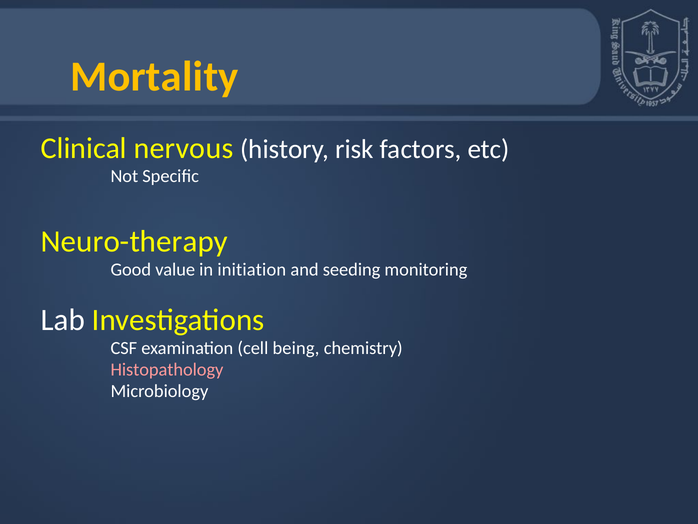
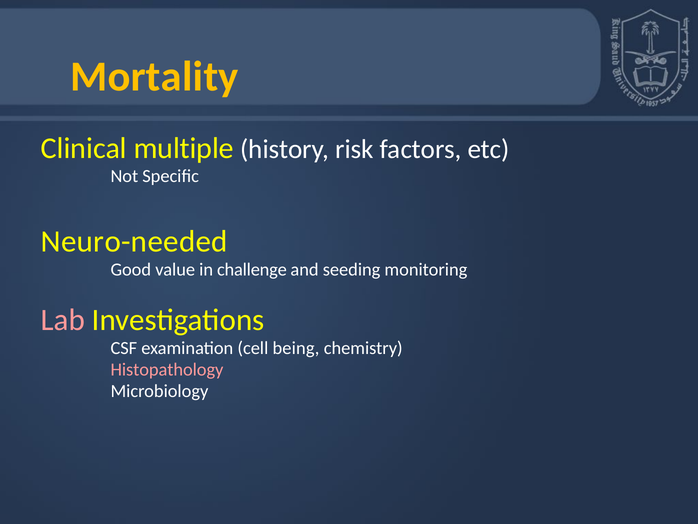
nervous: nervous -> multiple
Neuro-therapy: Neuro-therapy -> Neuro-needed
initiation: initiation -> challenge
Lab colour: white -> pink
